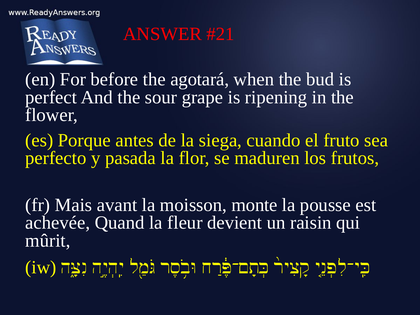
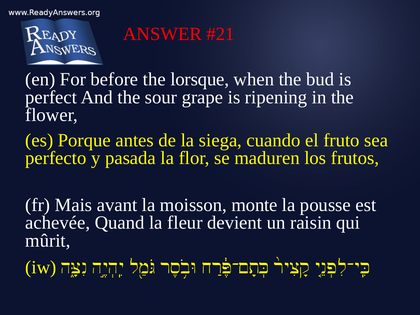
agotará: agotará -> lorsque
